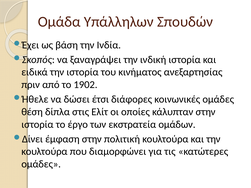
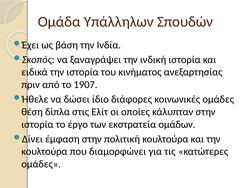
1902: 1902 -> 1907
έτσι: έτσι -> ίδιο
